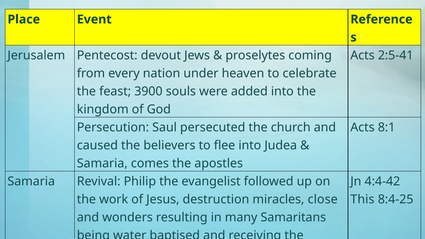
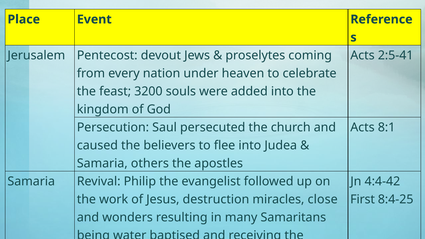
3900: 3900 -> 3200
comes: comes -> others
This: This -> First
